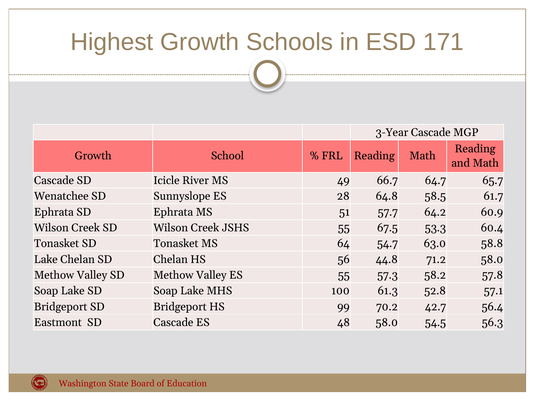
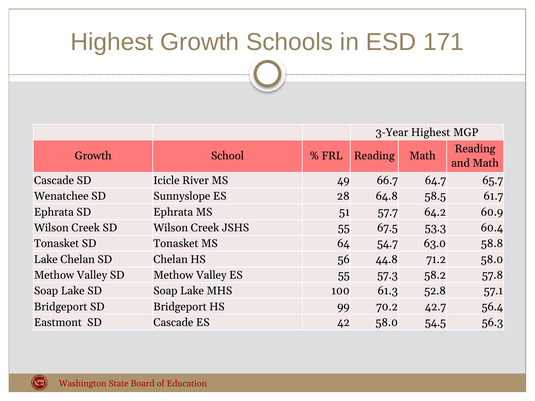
3-Year Cascade: Cascade -> Highest
48: 48 -> 42
